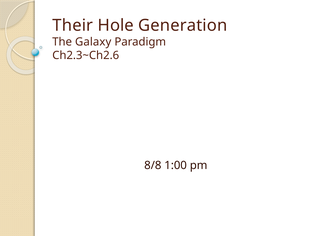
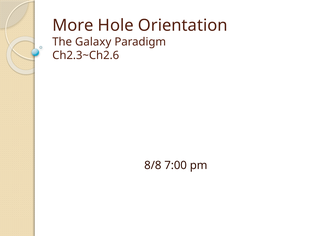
Their: Their -> More
Generation: Generation -> Orientation
1:00: 1:00 -> 7:00
